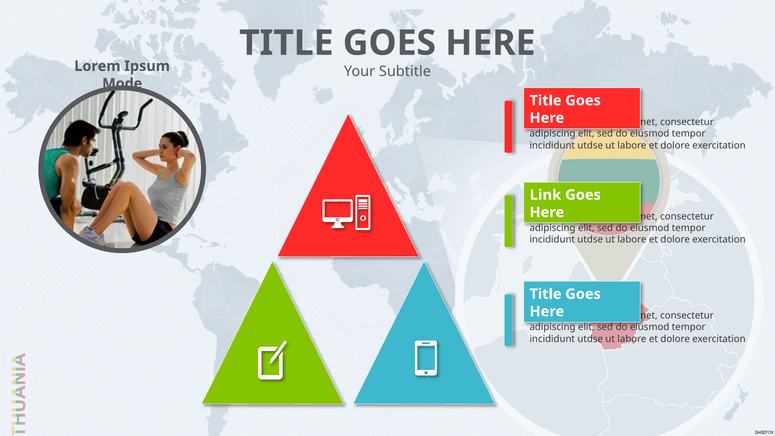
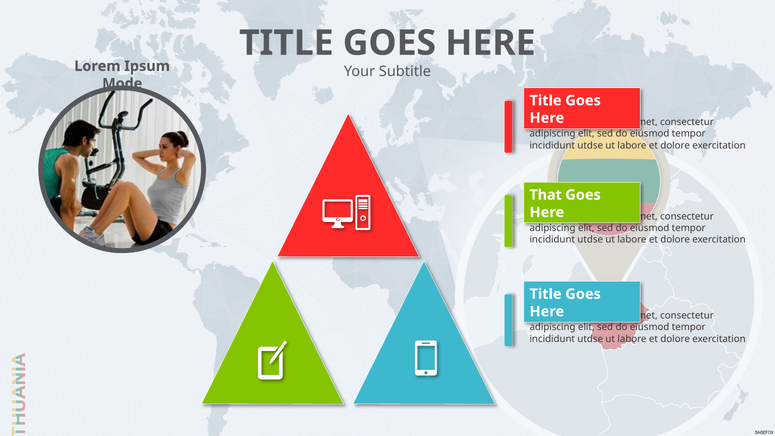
Link: Link -> That
